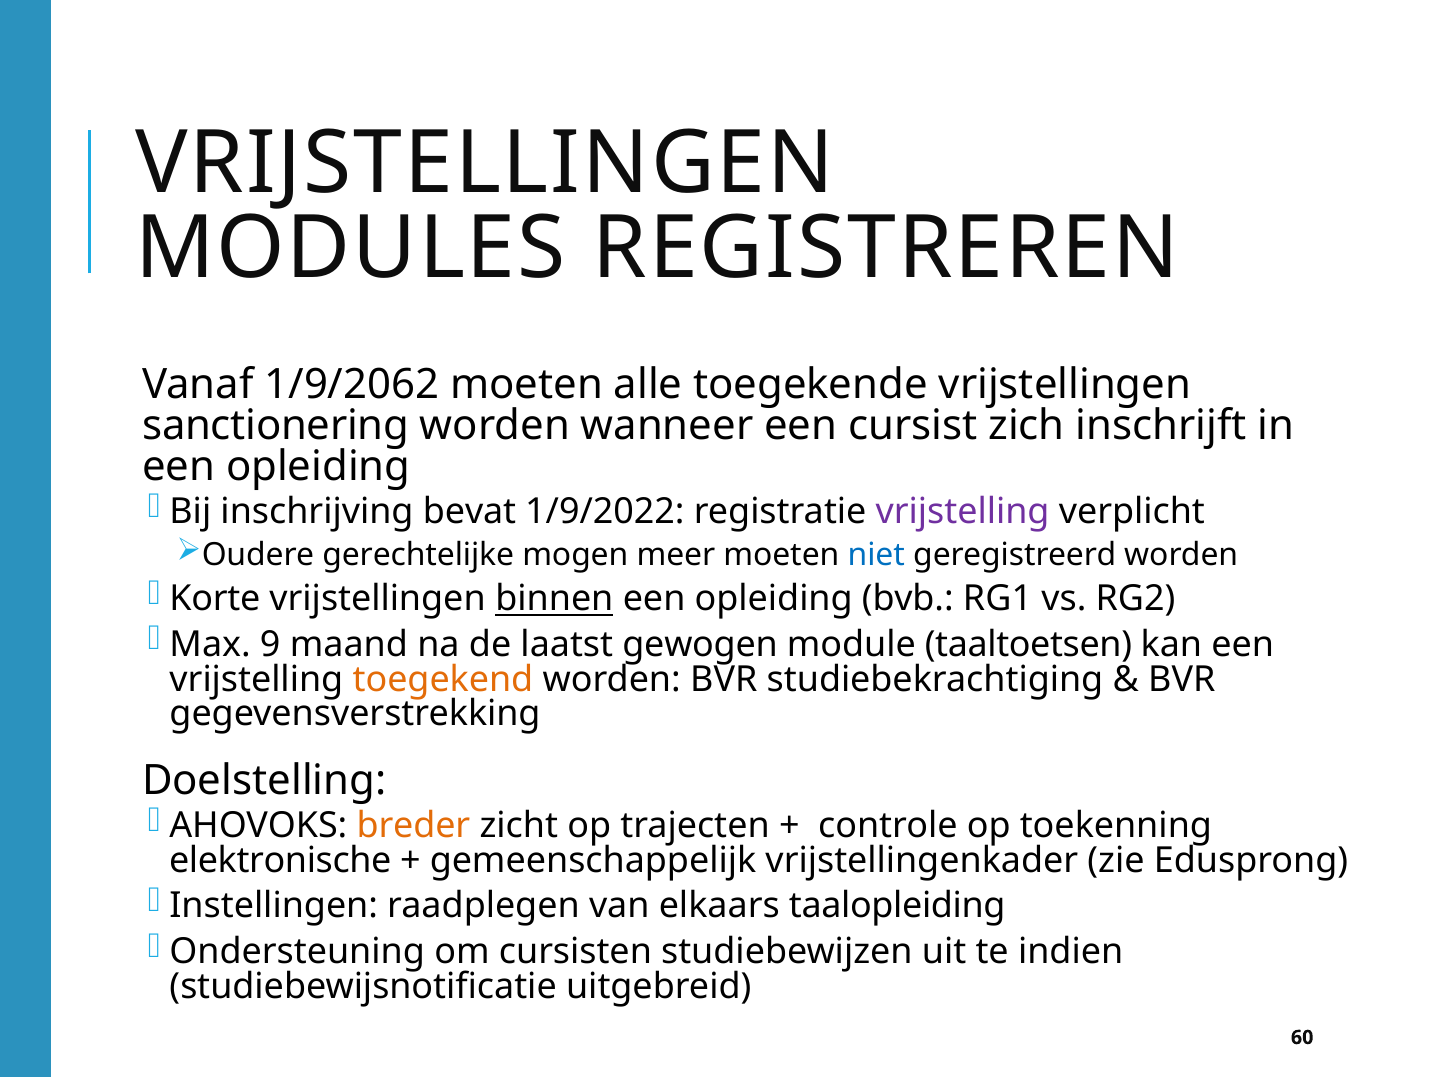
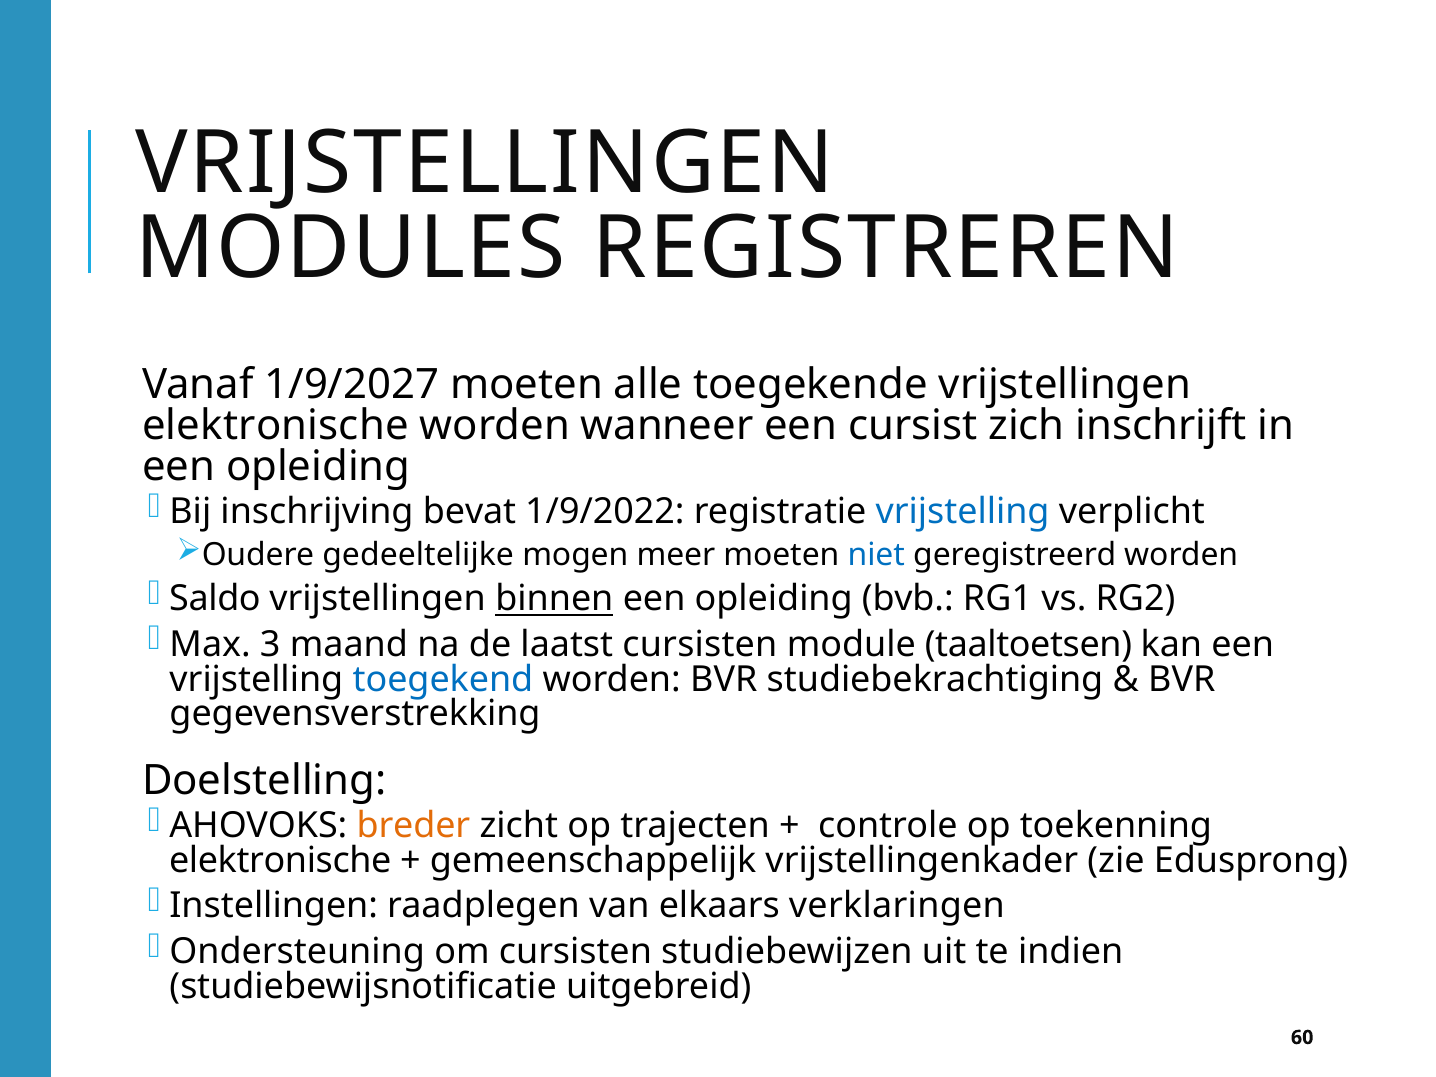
1/9/2062: 1/9/2062 -> 1/9/2027
sanctionering at (276, 426): sanctionering -> elektronische
vrijstelling at (963, 512) colour: purple -> blue
gerechtelijke: gerechtelijke -> gedeeltelijke
Korte: Korte -> Saldo
9: 9 -> 3
laatst gewogen: gewogen -> cursisten
toegekend colour: orange -> blue
taalopleiding: taalopleiding -> verklaringen
